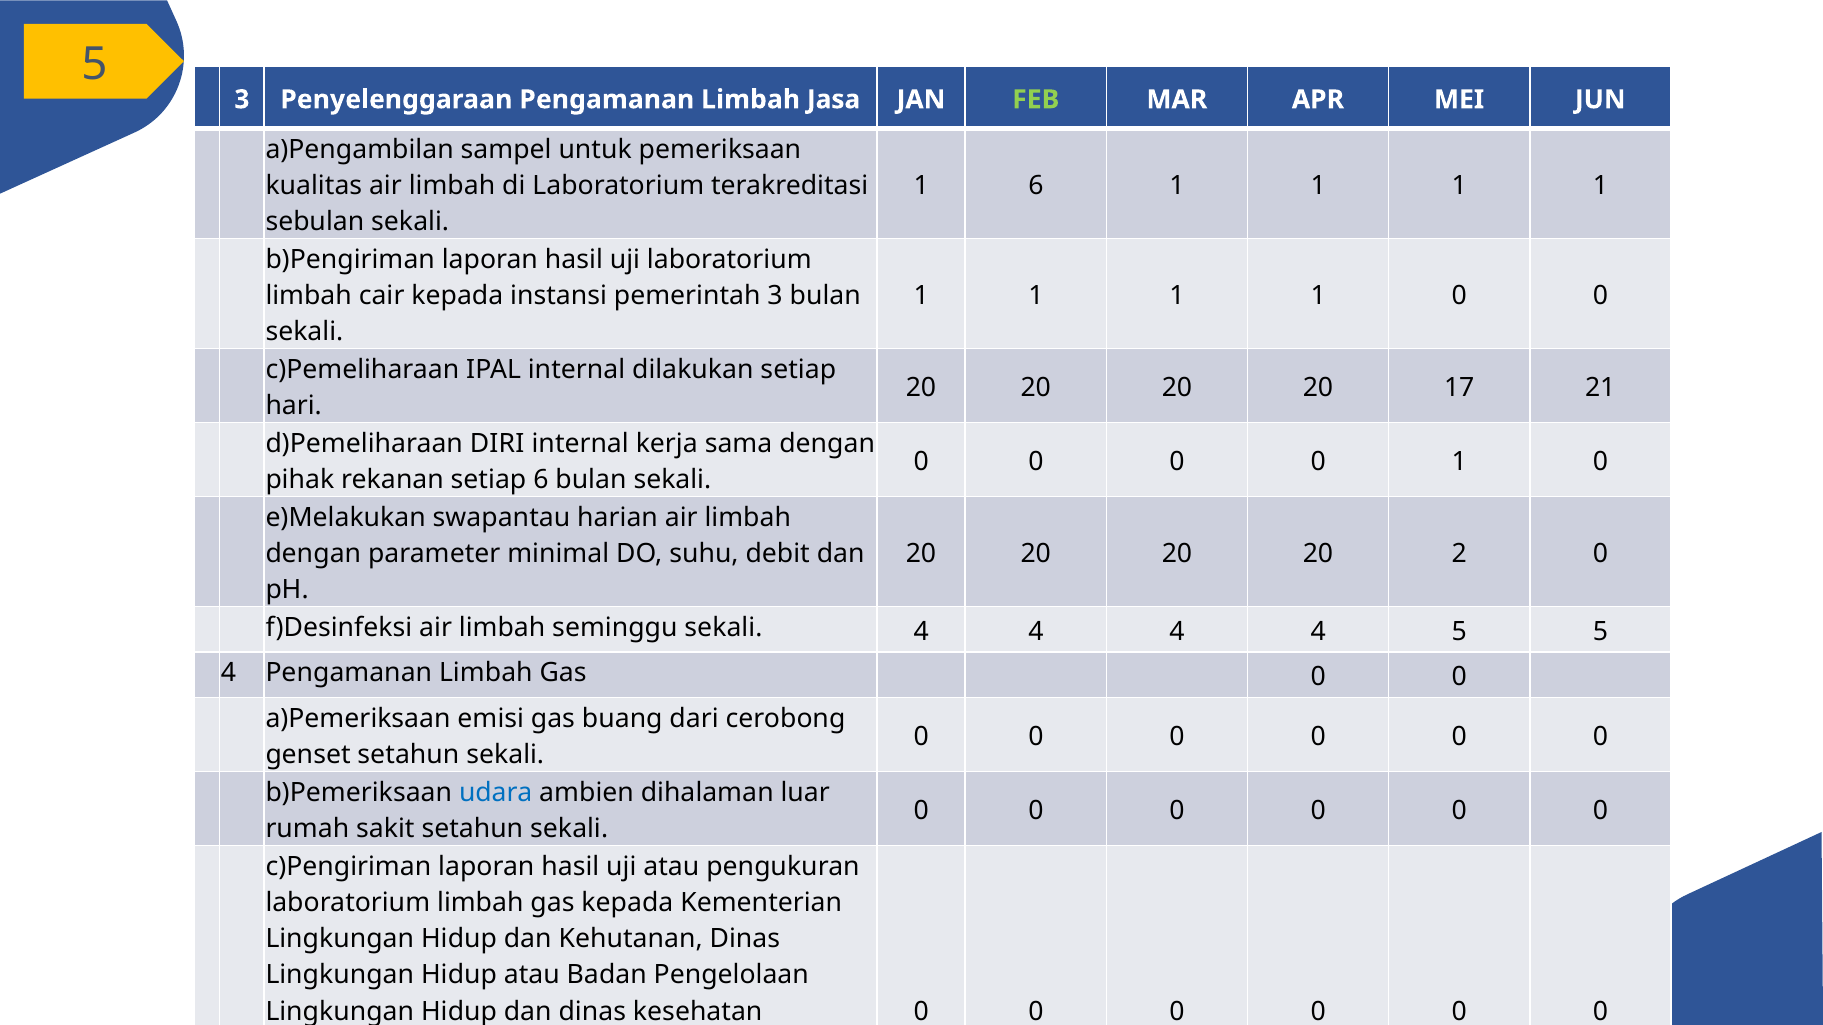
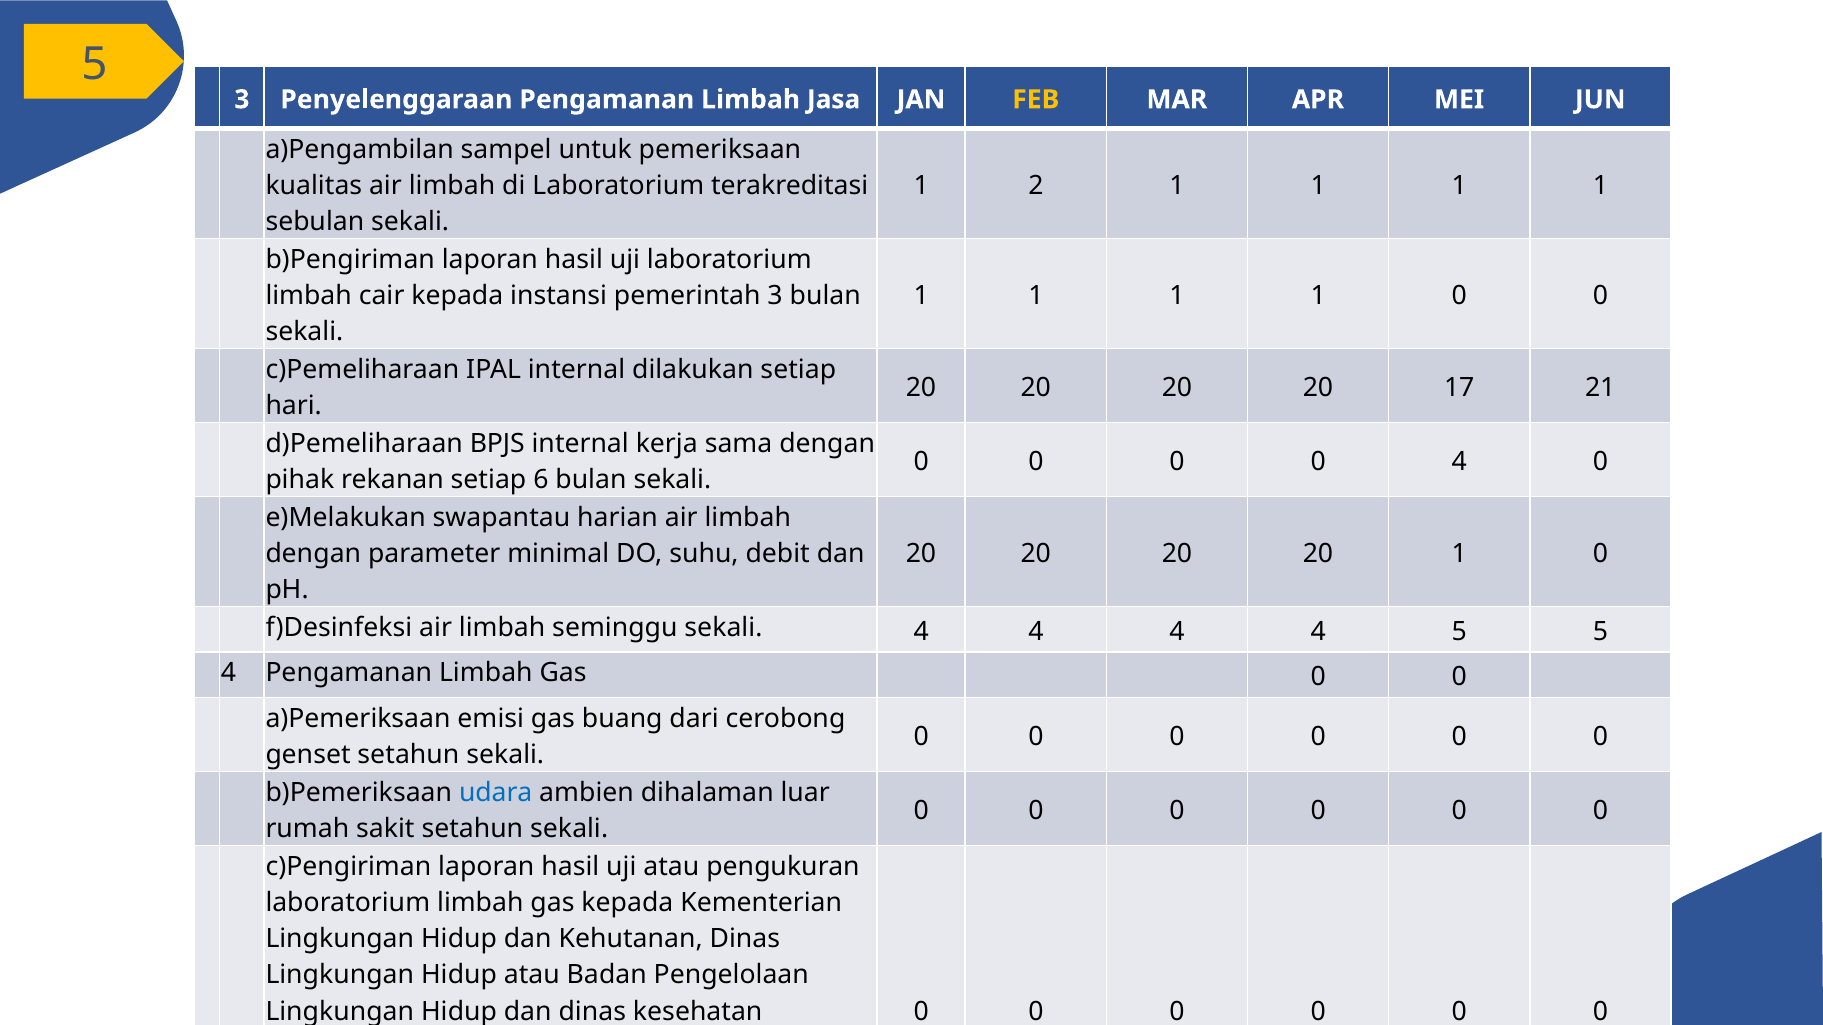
FEB colour: light green -> yellow
1 6: 6 -> 2
DIRI: DIRI -> BPJS
0 1: 1 -> 4
20 2: 2 -> 1
